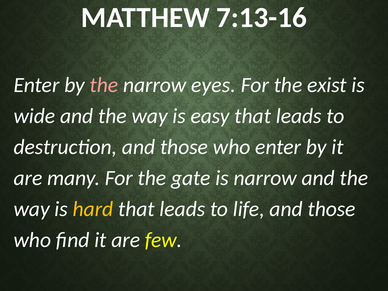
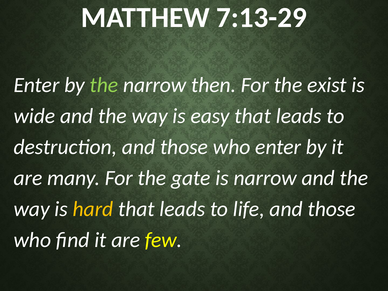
7:13-16: 7:13-16 -> 7:13-29
the at (104, 85) colour: pink -> light green
eyes: eyes -> then
